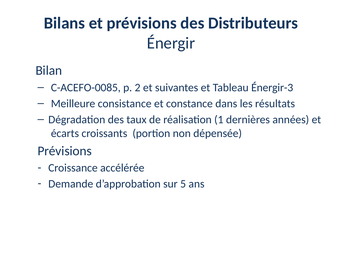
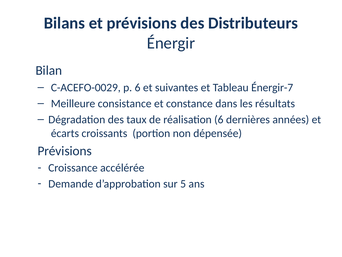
C-ACEFO-0085: C-ACEFO-0085 -> C-ACEFO-0029
p 2: 2 -> 6
Énergir-3: Énergir-3 -> Énergir-7
réalisation 1: 1 -> 6
